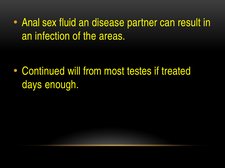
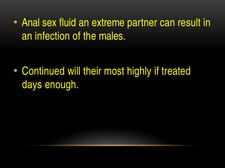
disease: disease -> extreme
areas: areas -> males
from: from -> their
testes: testes -> highly
